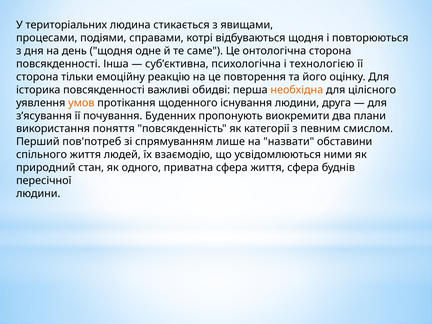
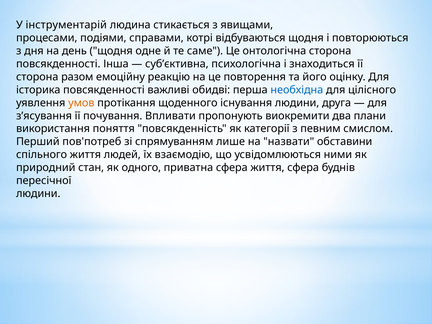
територіальних: територіальних -> інструментарій
технологією: технологією -> знаходиться
тільки: тільки -> разом
необхідна colour: orange -> blue
Буденних: Буденних -> Впливати
